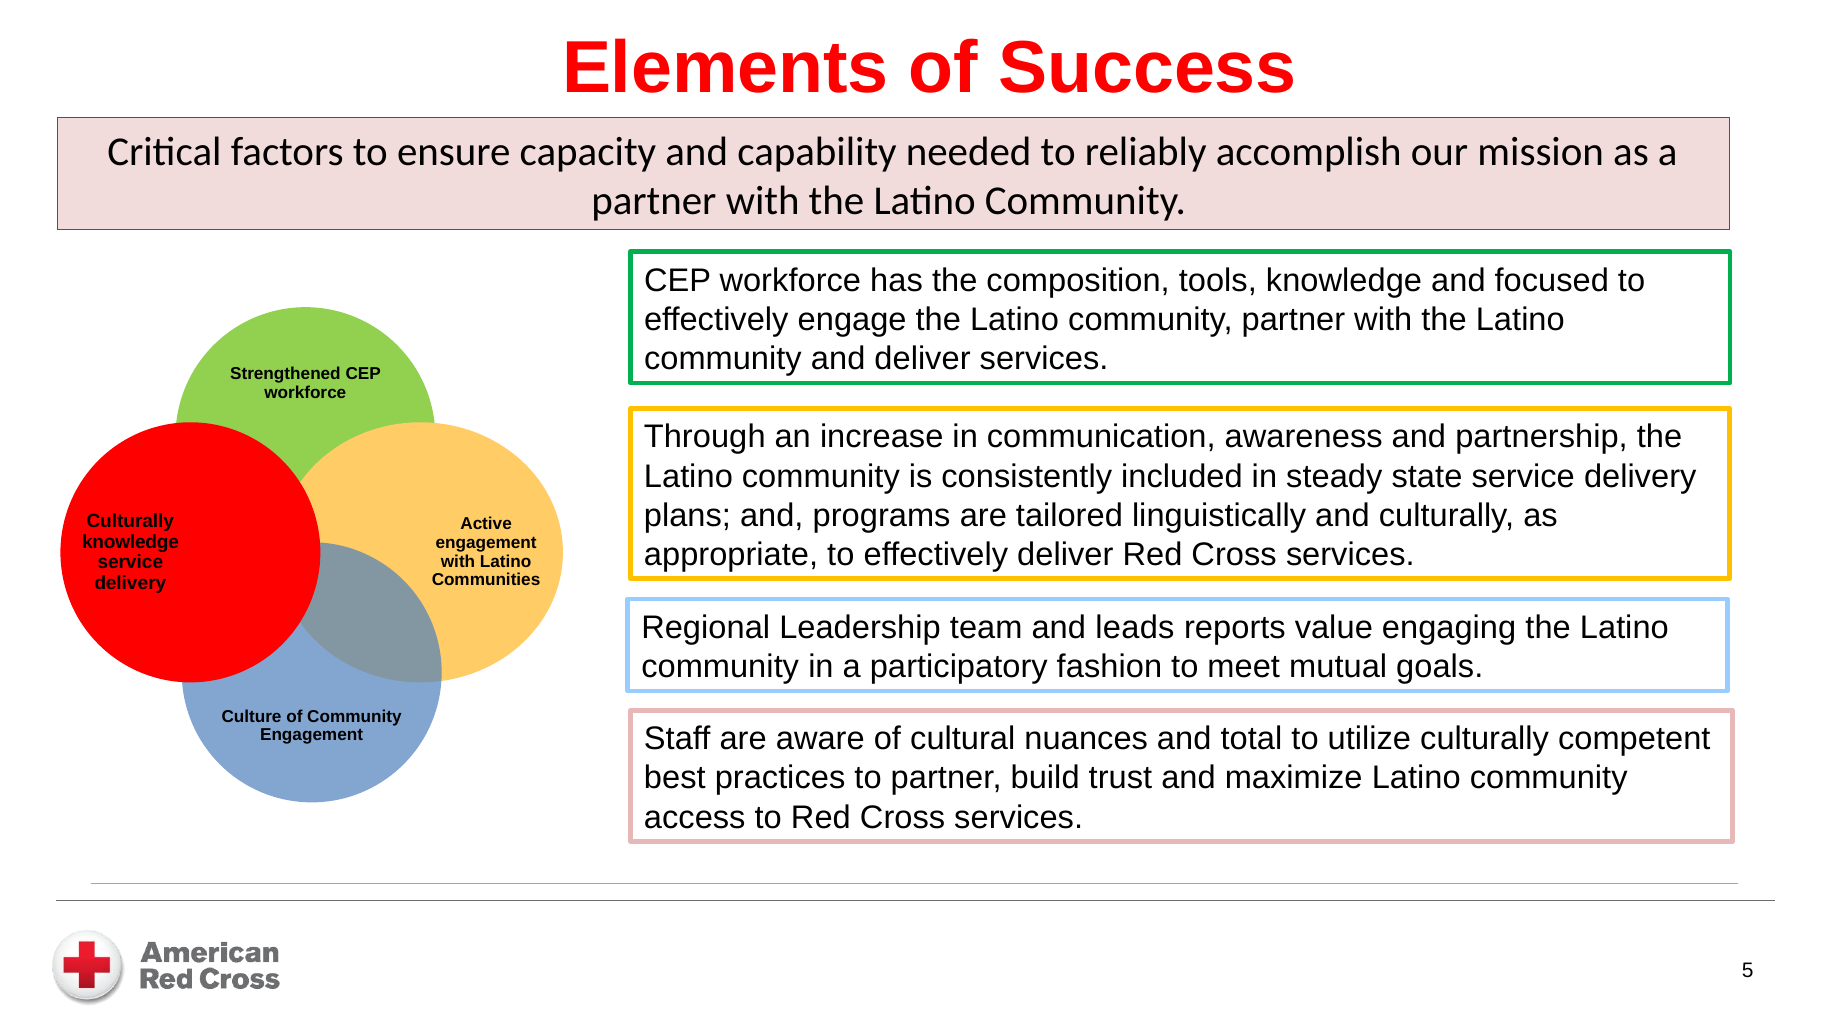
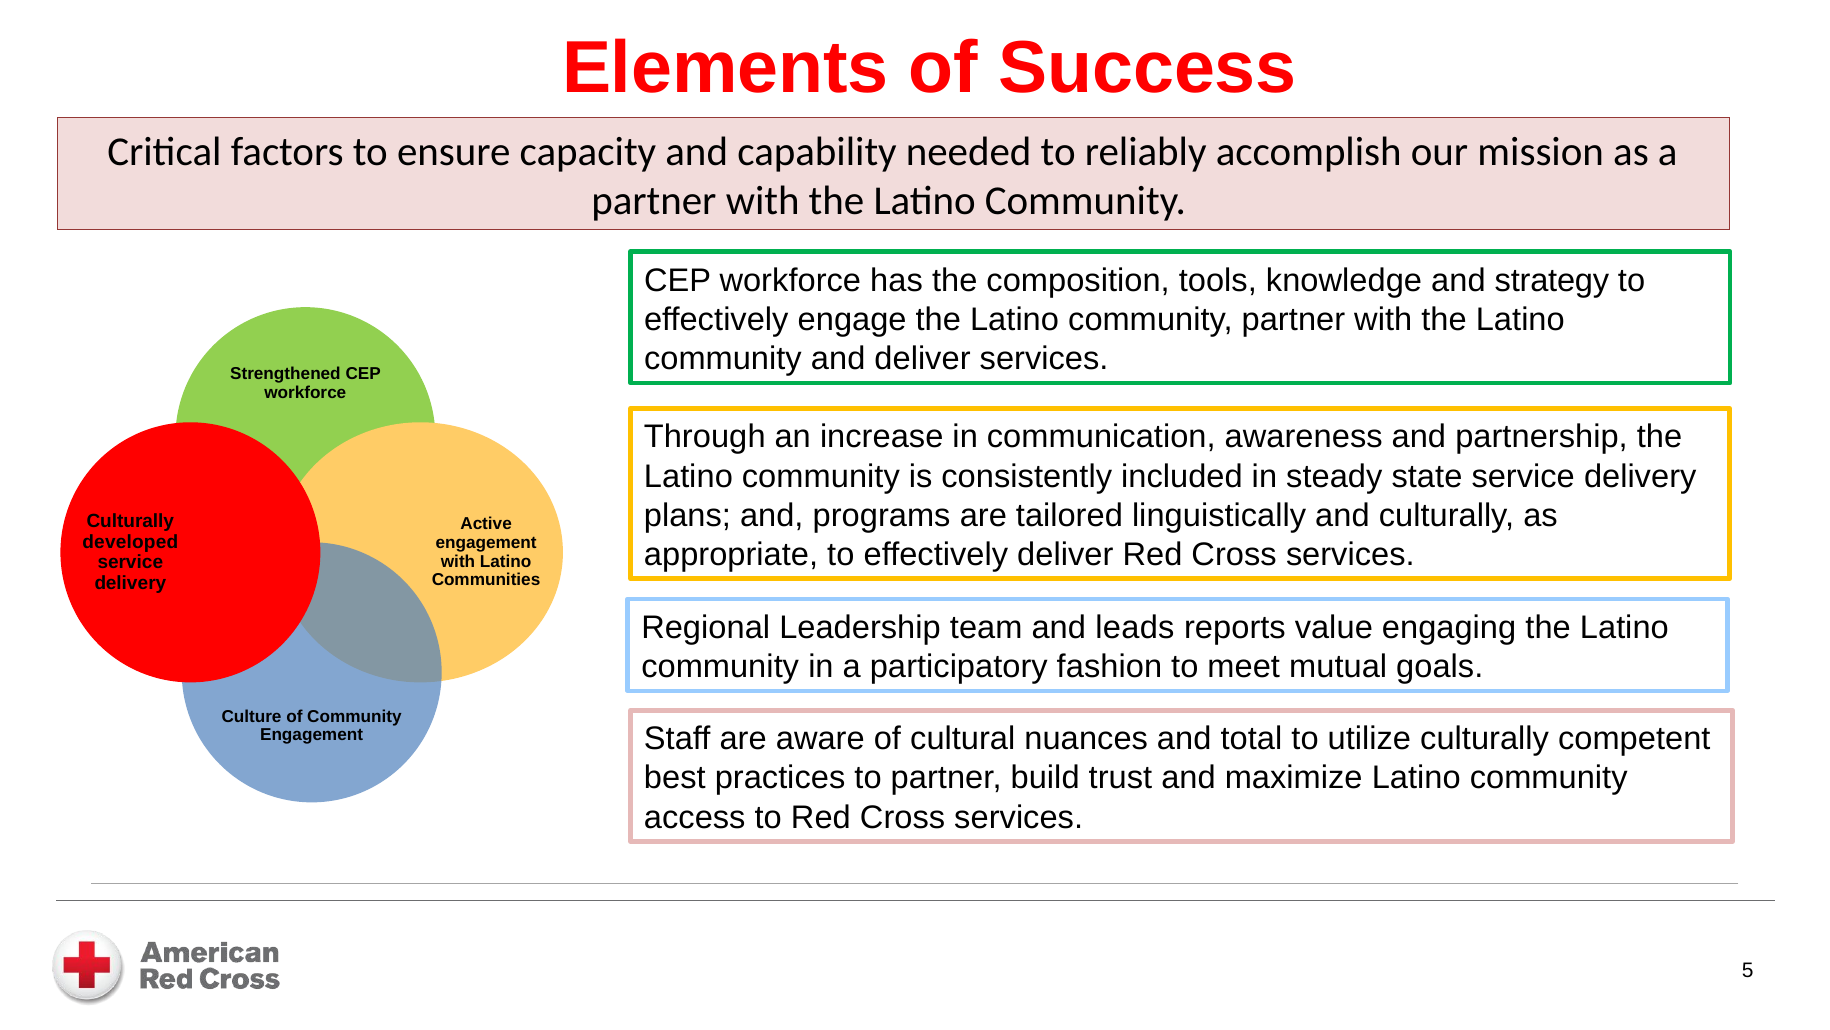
focused: focused -> strategy
knowledge at (130, 542): knowledge -> developed
